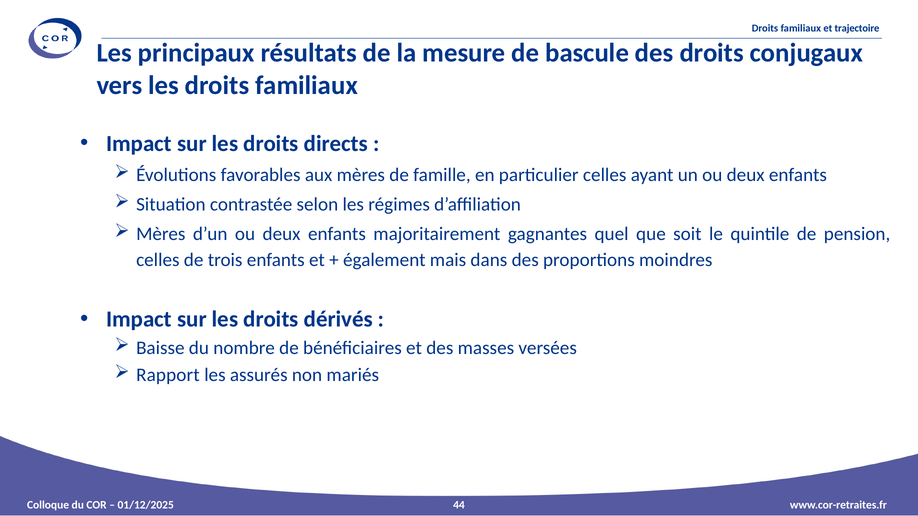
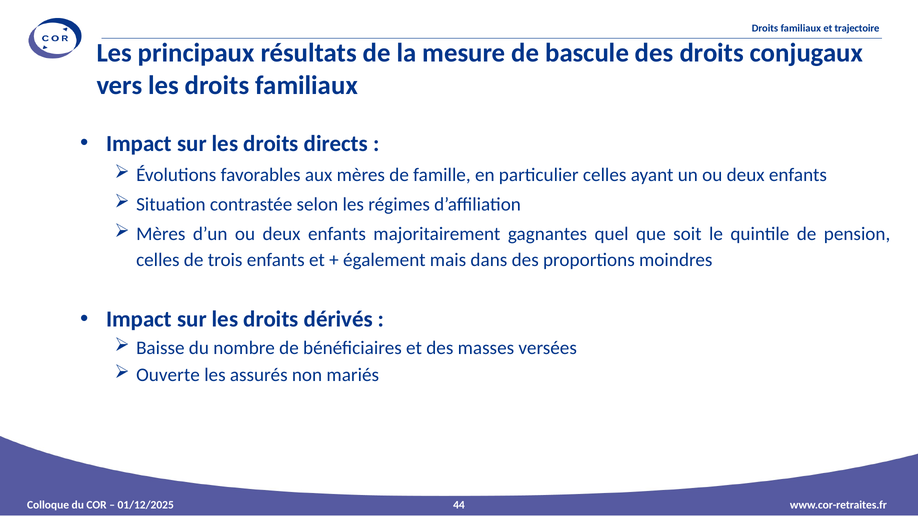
Rapport: Rapport -> Ouverte
